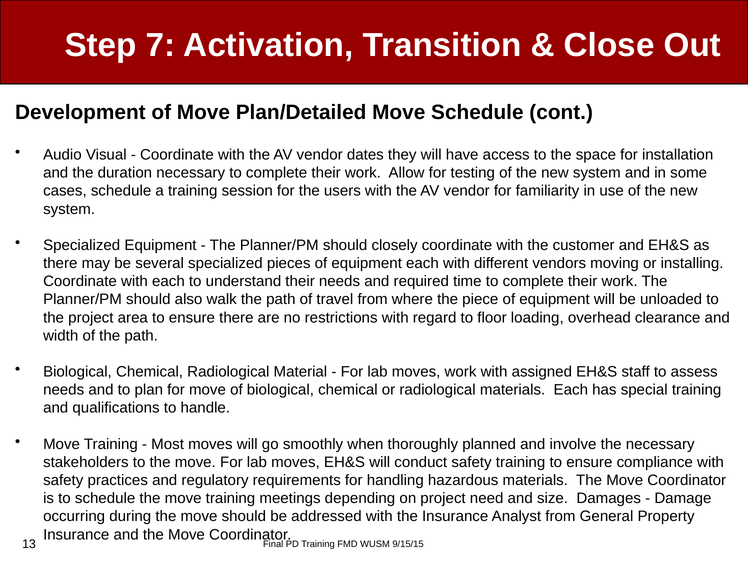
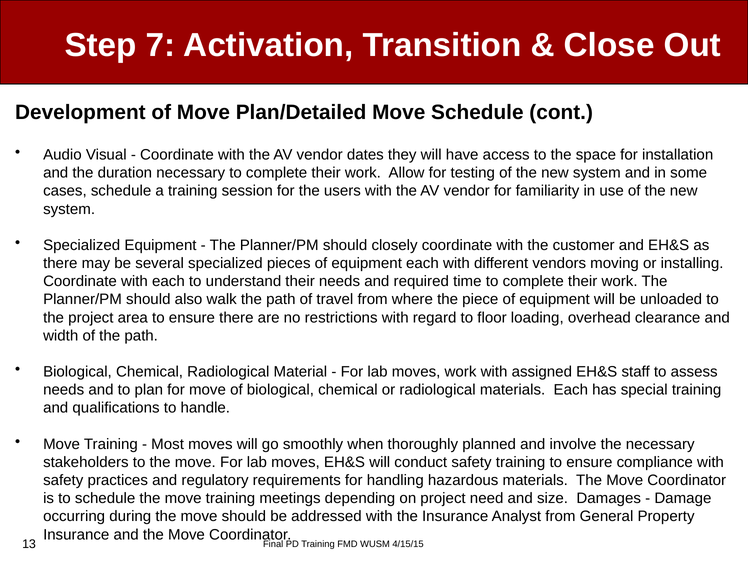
9/15/15: 9/15/15 -> 4/15/15
